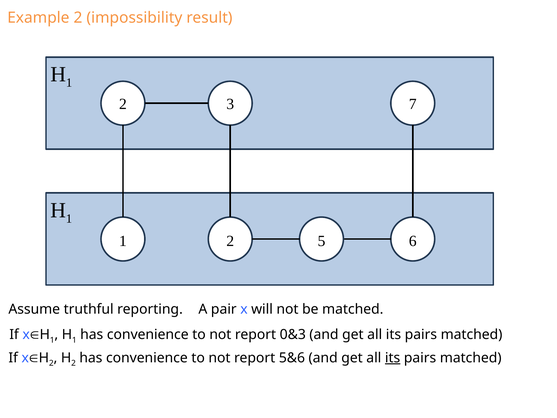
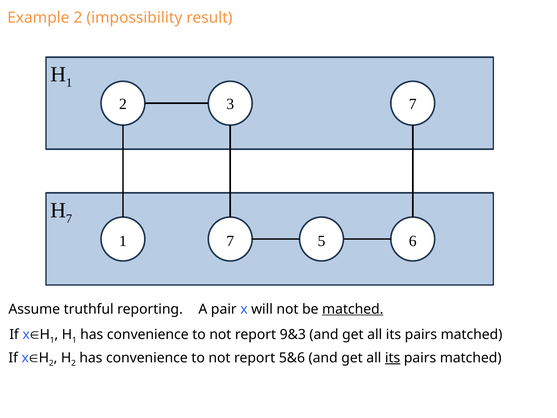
1 at (69, 219): 1 -> 7
1 2: 2 -> 7
matched at (353, 309) underline: none -> present
0&3: 0&3 -> 9&3
